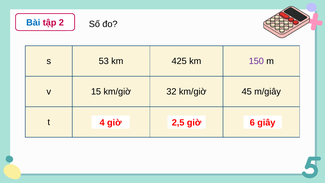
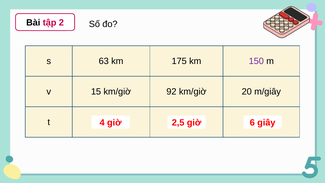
Bài colour: blue -> black
53: 53 -> 63
425: 425 -> 175
32: 32 -> 92
45: 45 -> 20
